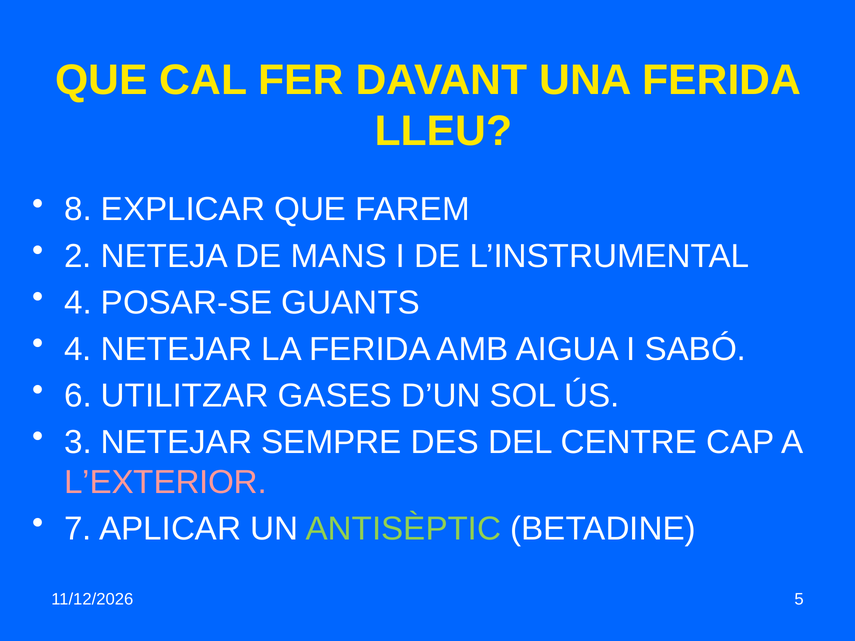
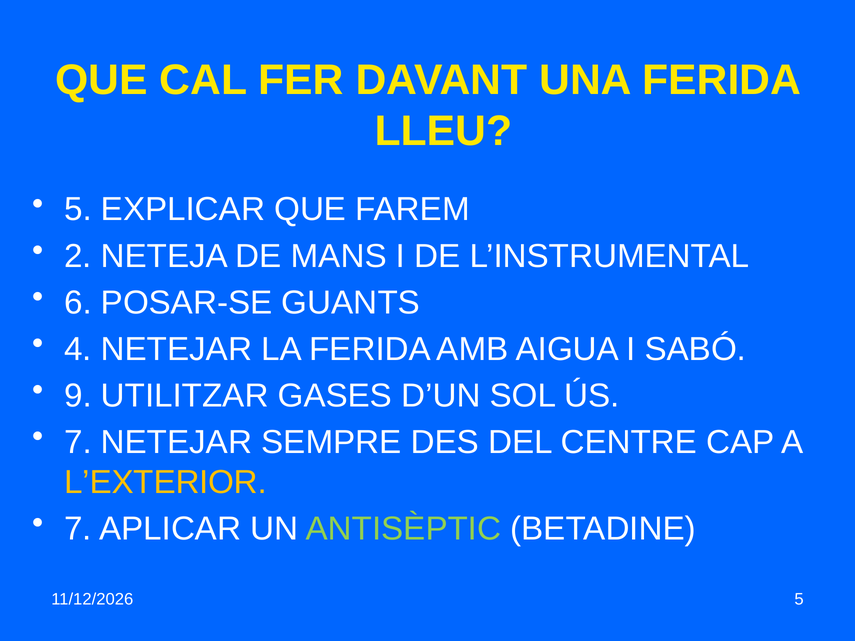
8 at (78, 210): 8 -> 5
4 at (78, 303): 4 -> 6
6: 6 -> 9
3 at (78, 443): 3 -> 7
L’EXTERIOR colour: pink -> yellow
